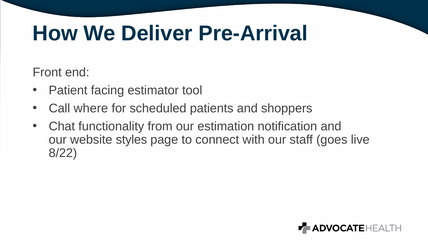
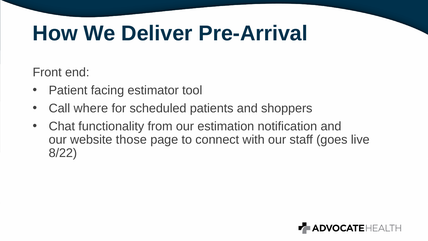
styles: styles -> those
